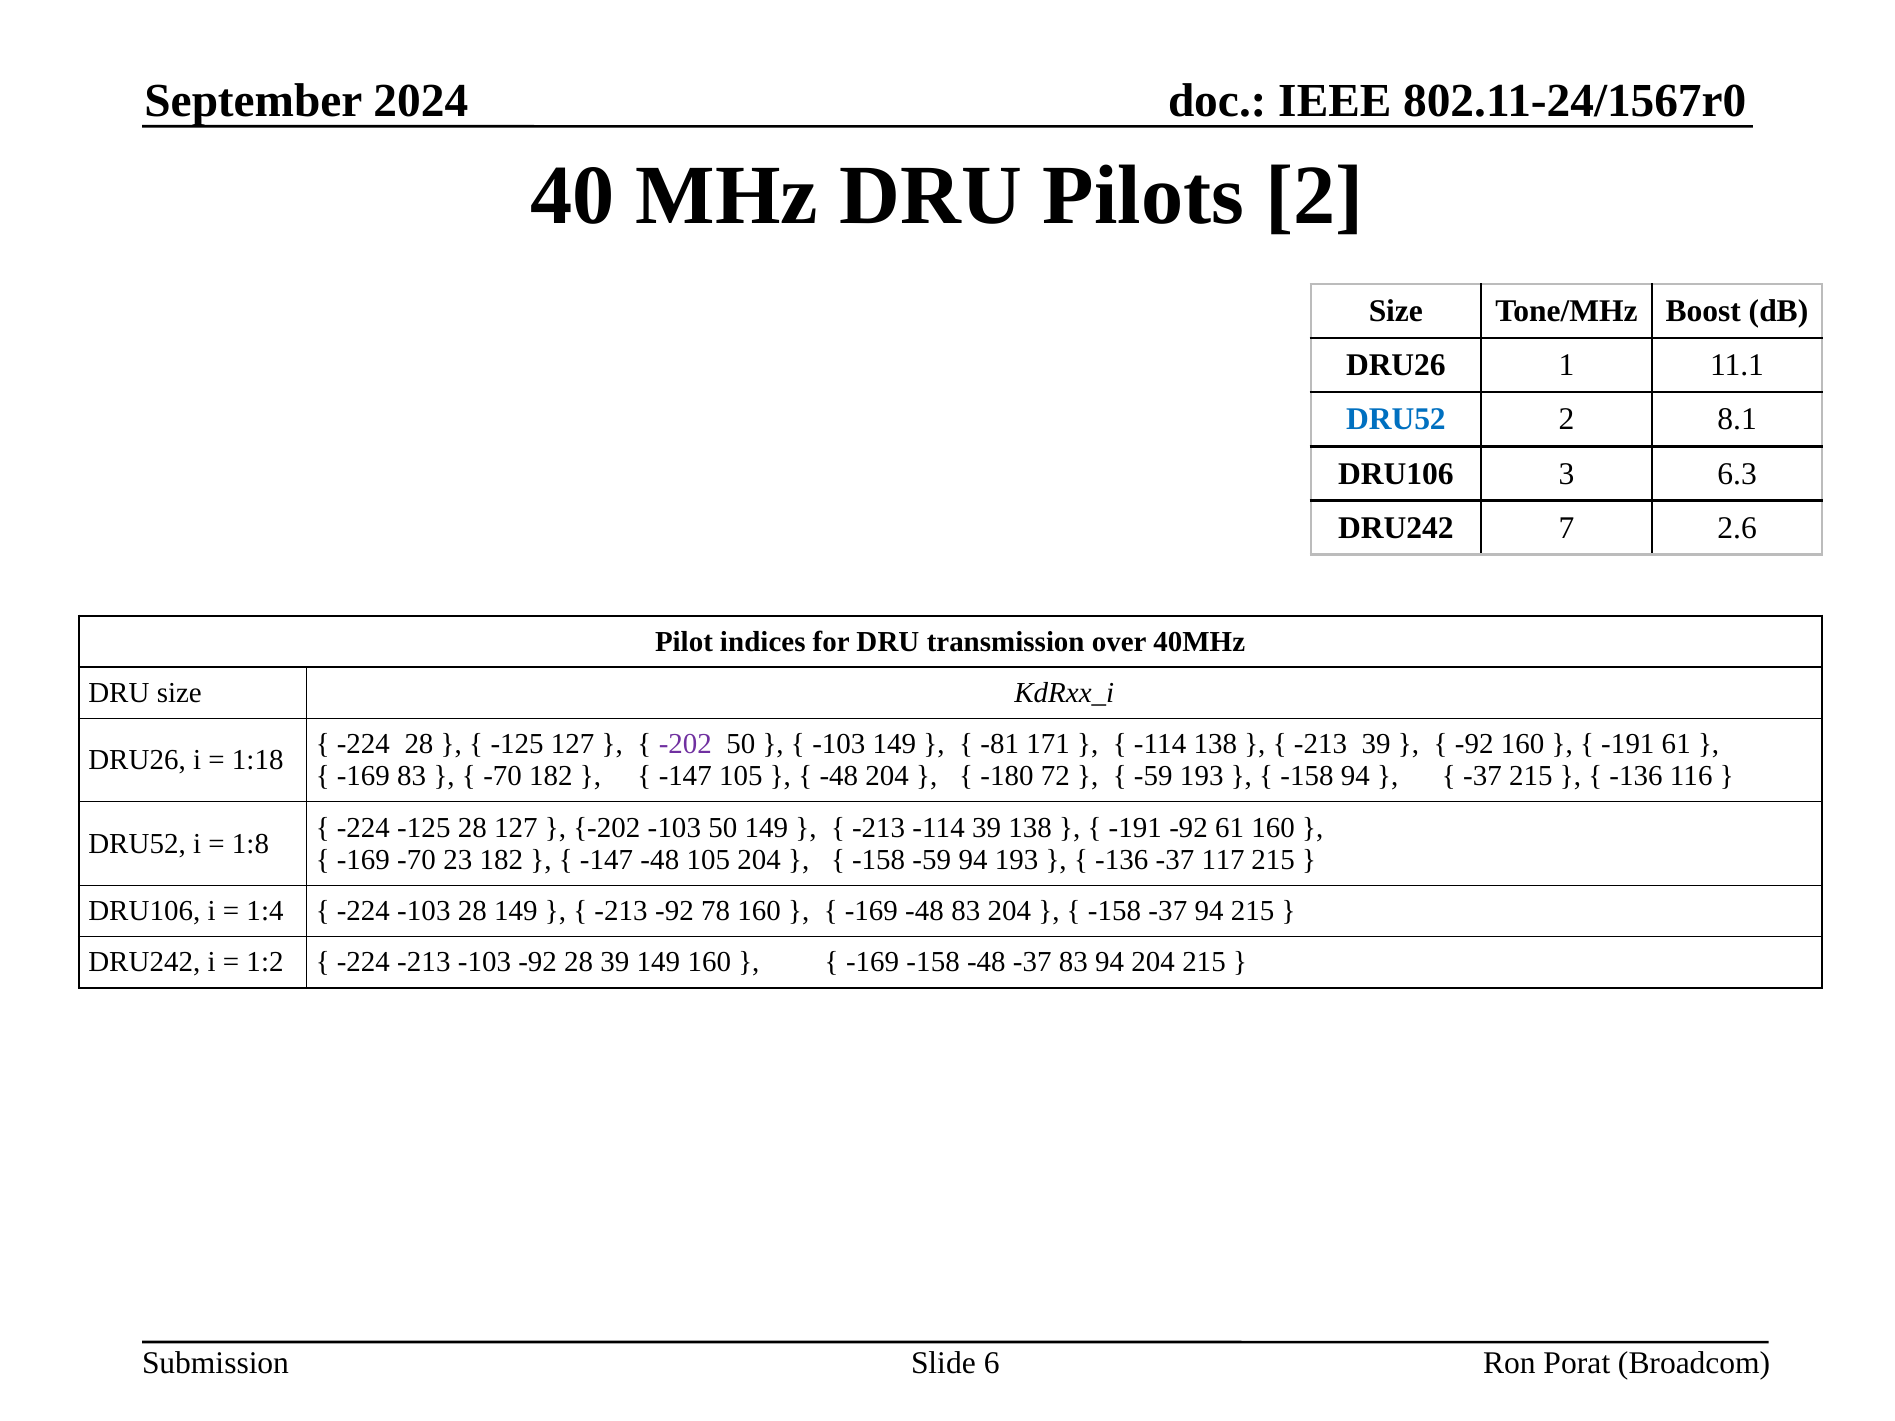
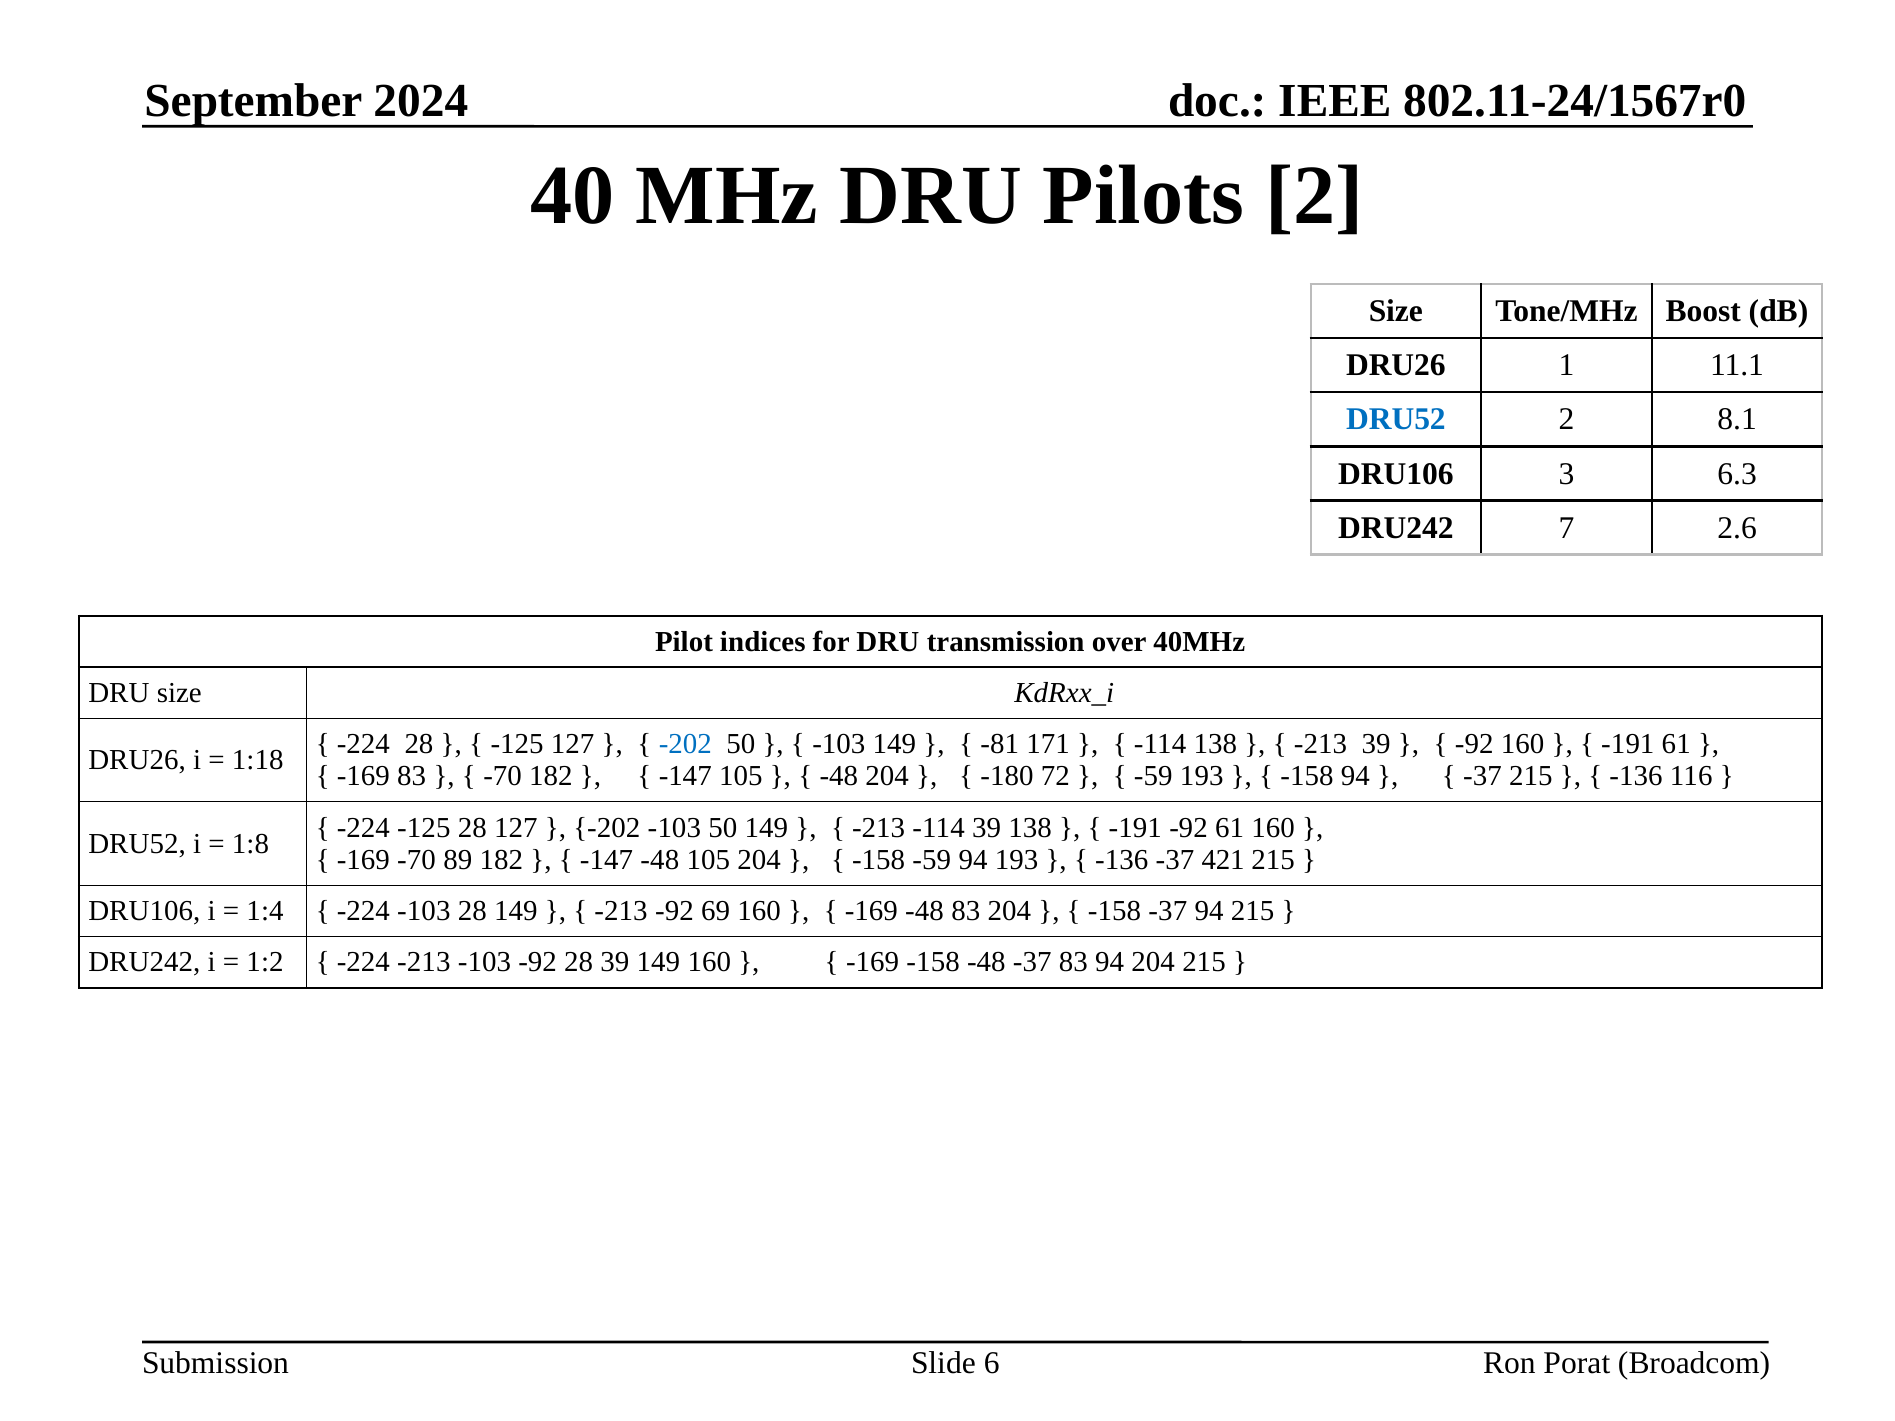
-202 at (685, 744) colour: purple -> blue
23: 23 -> 89
117: 117 -> 421
78: 78 -> 69
